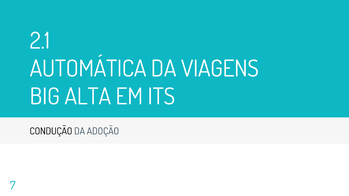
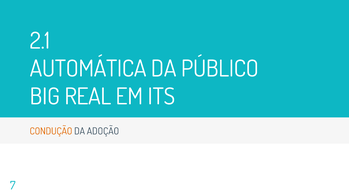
VIAGENS: VIAGENS -> PÚBLICO
ALTA: ALTA -> REAL
CONDUÇÃO colour: black -> orange
